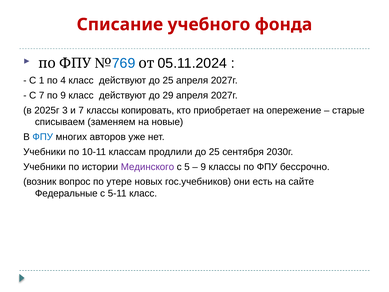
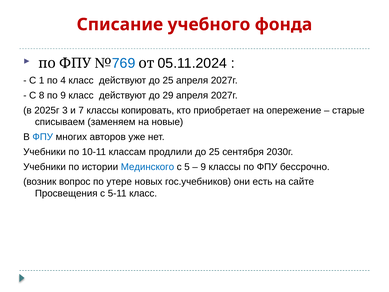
С 7: 7 -> 8
Мединского colour: purple -> blue
Федеральные: Федеральные -> Просвещения
